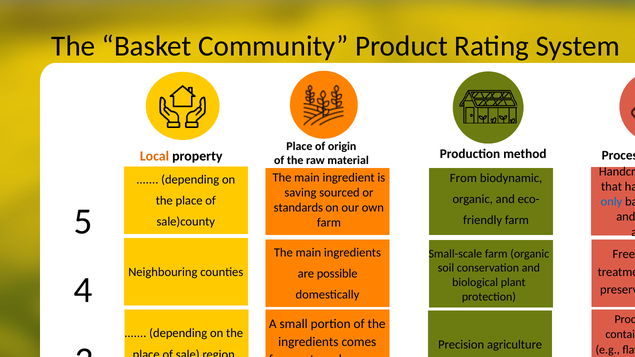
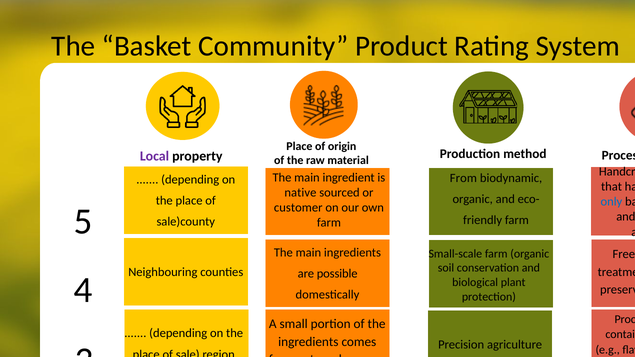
Local colour: orange -> purple
saving: saving -> native
standards: standards -> customer
